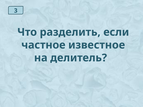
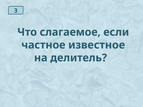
разделить: разделить -> слагаемое
